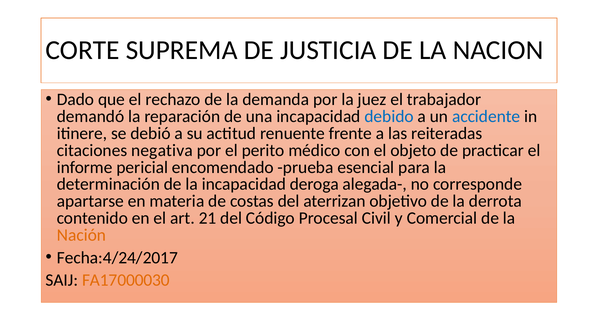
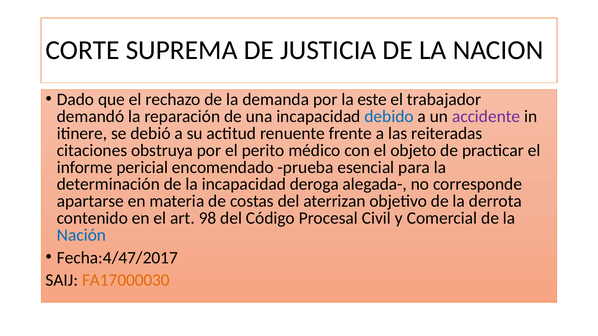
juez: juez -> este
accidente colour: blue -> purple
negativa: negativa -> obstruya
21: 21 -> 98
Nación colour: orange -> blue
Fecha:4/24/2017: Fecha:4/24/2017 -> Fecha:4/47/2017
